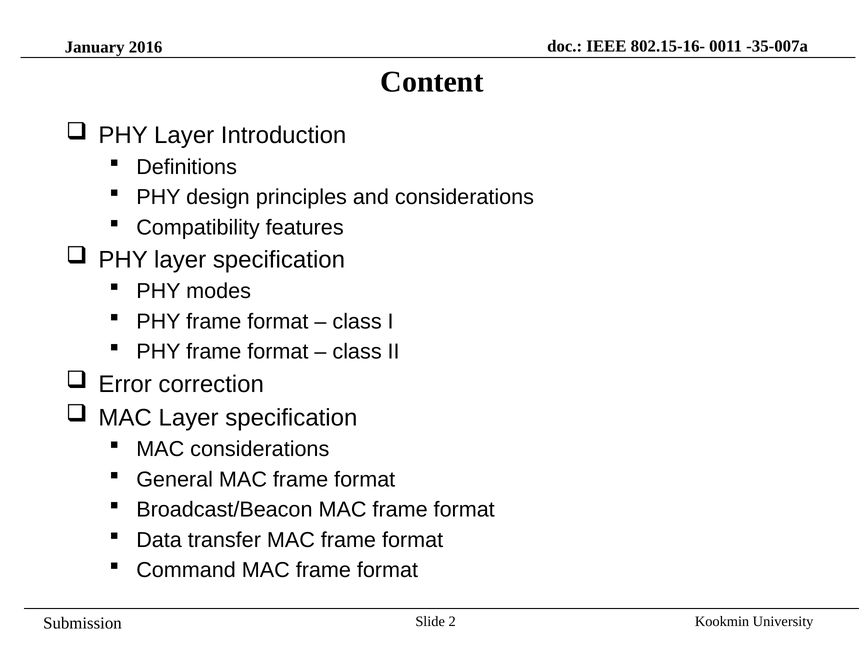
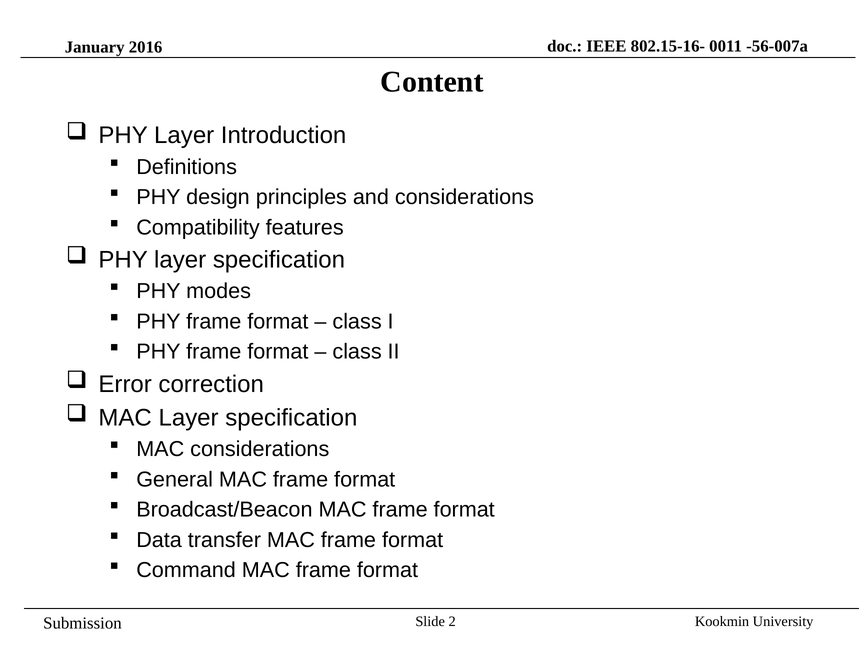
-35-007a: -35-007a -> -56-007a
